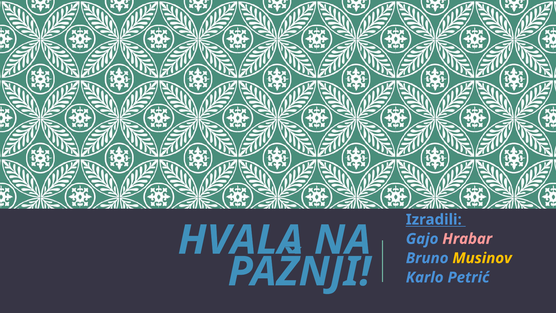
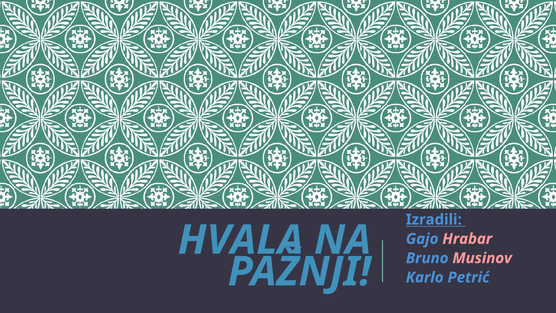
Musinov colour: yellow -> pink
